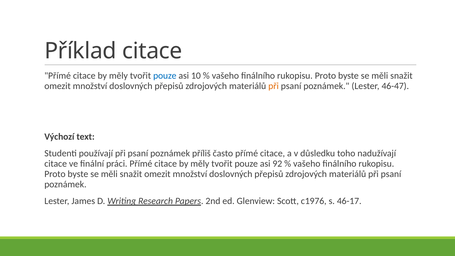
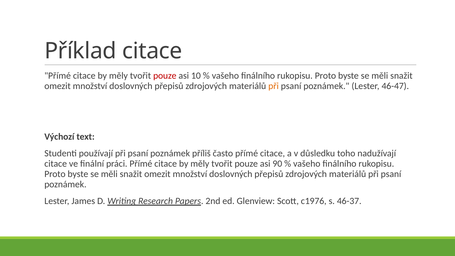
pouze at (165, 76) colour: blue -> red
92: 92 -> 90
46-17: 46-17 -> 46-37
